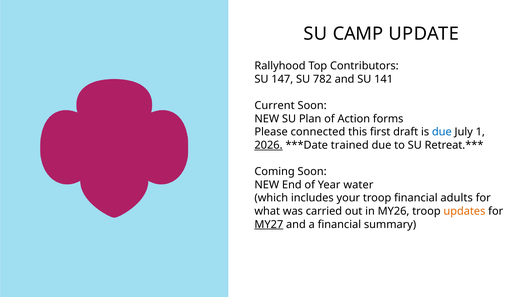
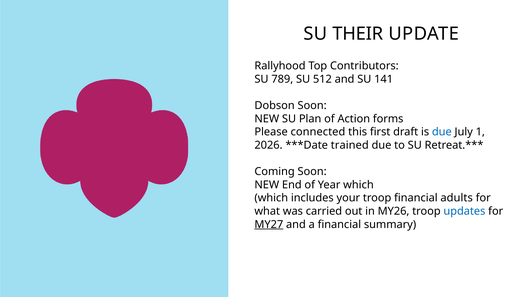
CAMP: CAMP -> THEIR
147: 147 -> 789
782: 782 -> 512
Current: Current -> Dobson
2026 underline: present -> none
Year water: water -> which
updates colour: orange -> blue
